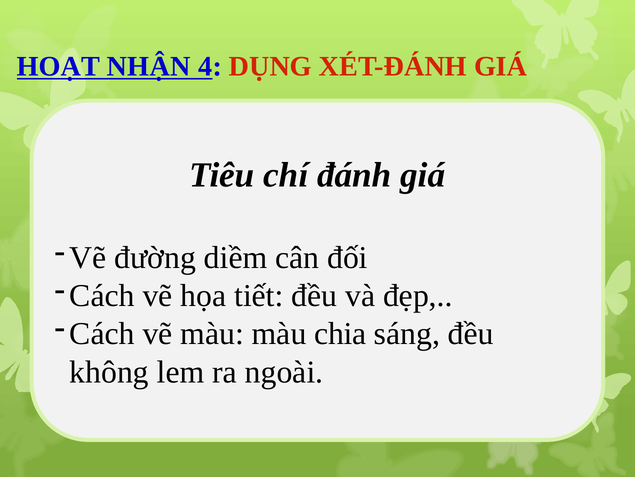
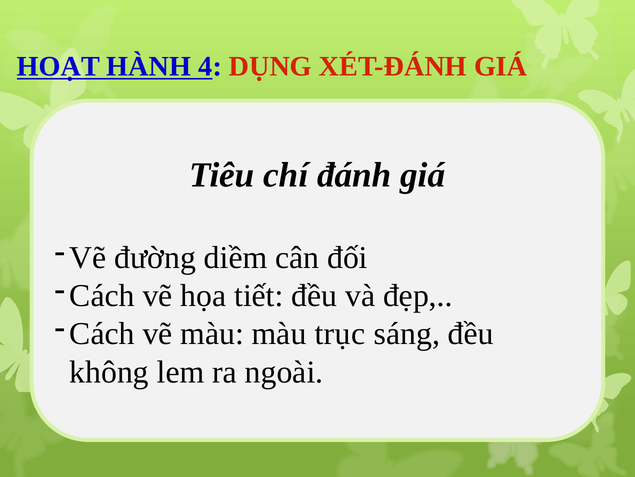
NHẬN: NHẬN -> HÀNH
chia: chia -> trục
